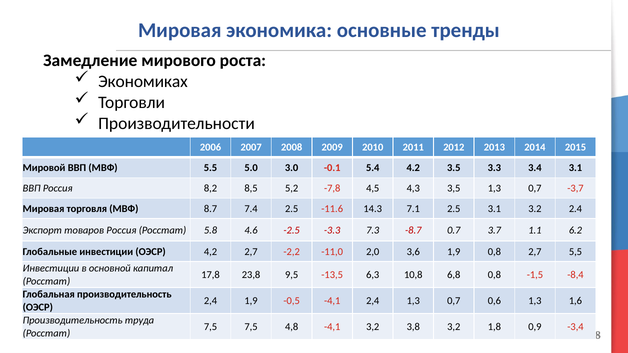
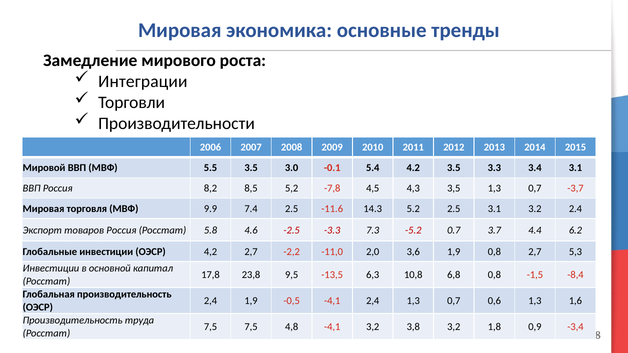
Экономиках: Экономиках -> Интеграции
5.5 5.0: 5.0 -> 3.5
8.7: 8.7 -> 9.9
7.1: 7.1 -> 5.2
-8.7: -8.7 -> -5.2
1.1: 1.1 -> 4.4
5,5: 5,5 -> 5,3
